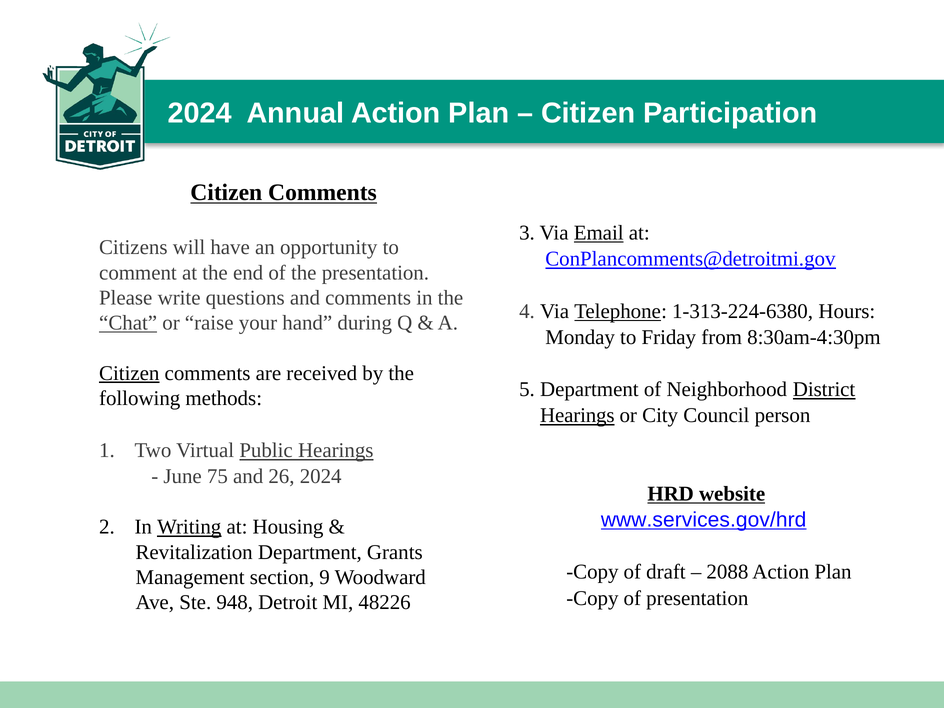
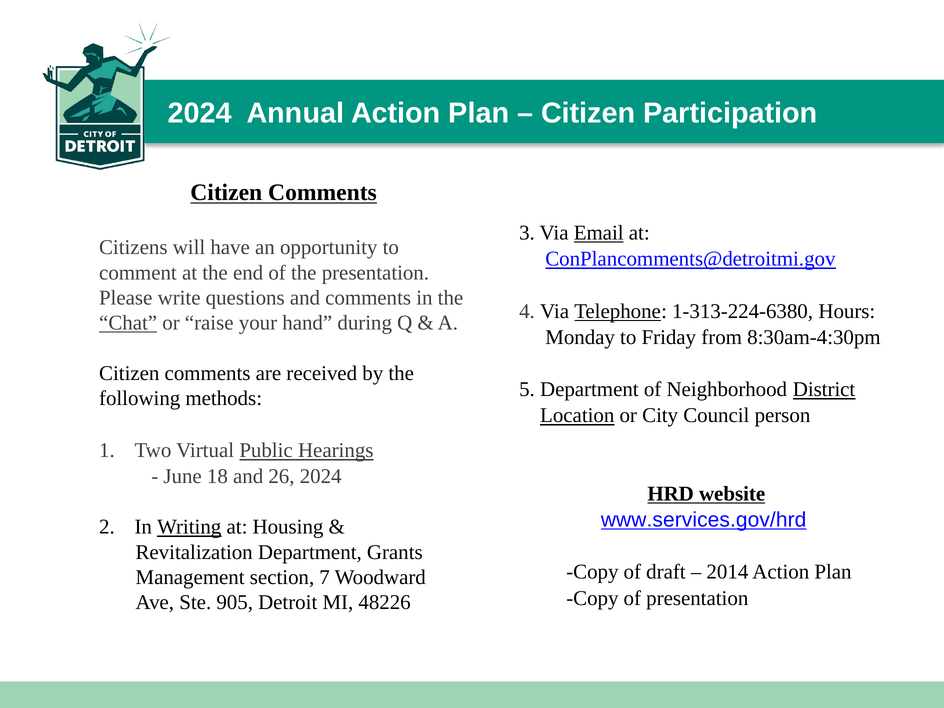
Citizen at (129, 373) underline: present -> none
Hearings at (577, 415): Hearings -> Location
75: 75 -> 18
2088: 2088 -> 2014
9: 9 -> 7
948: 948 -> 905
